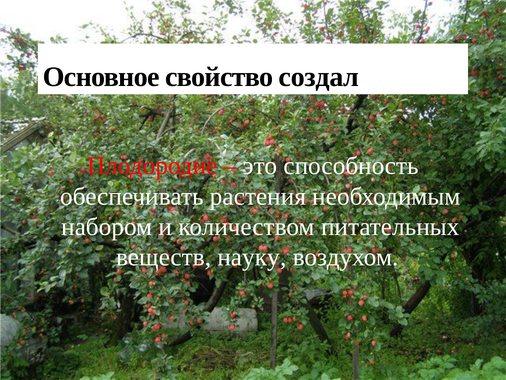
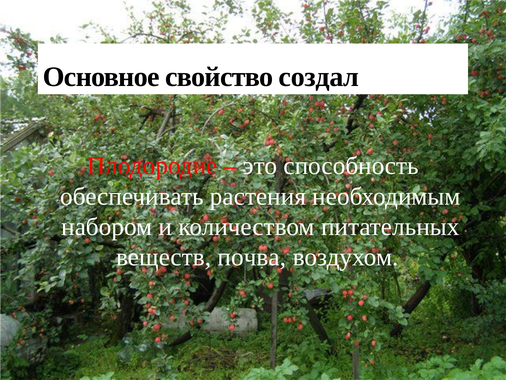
науку: науку -> почва
